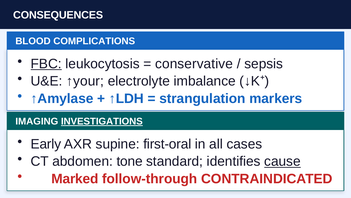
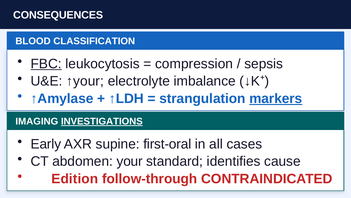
COMPLICATIONS: COMPLICATIONS -> CLASSIFICATION
conservative: conservative -> compression
markers underline: none -> present
tone: tone -> your
cause underline: present -> none
Marked: Marked -> Edition
